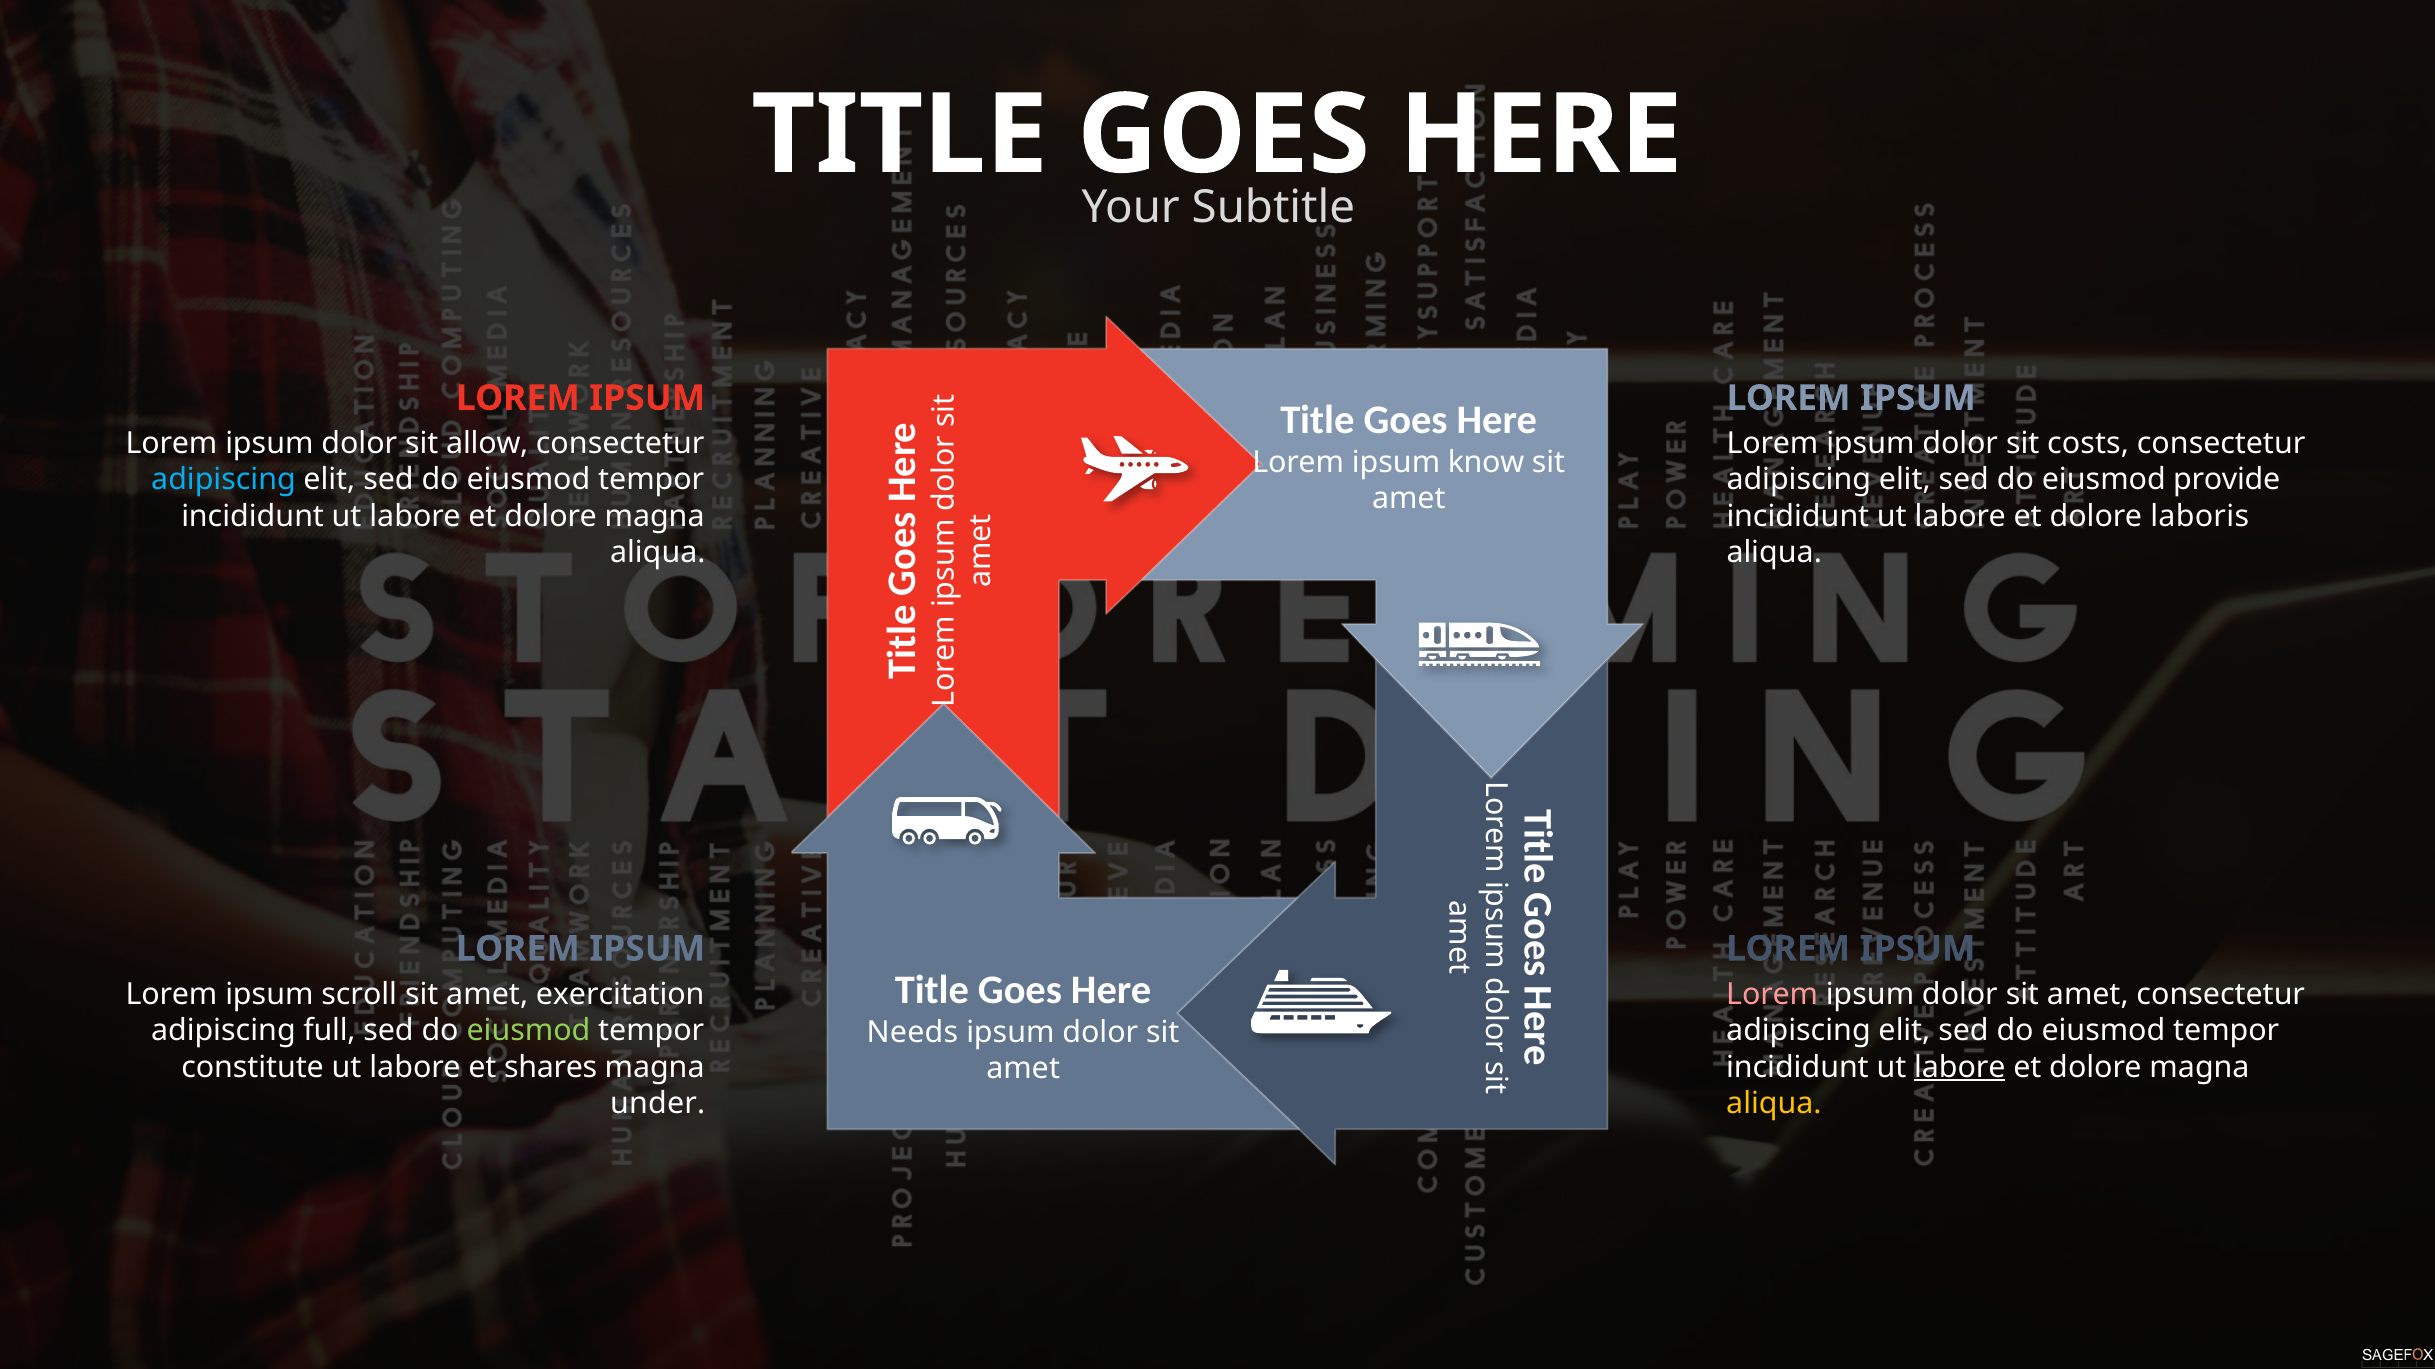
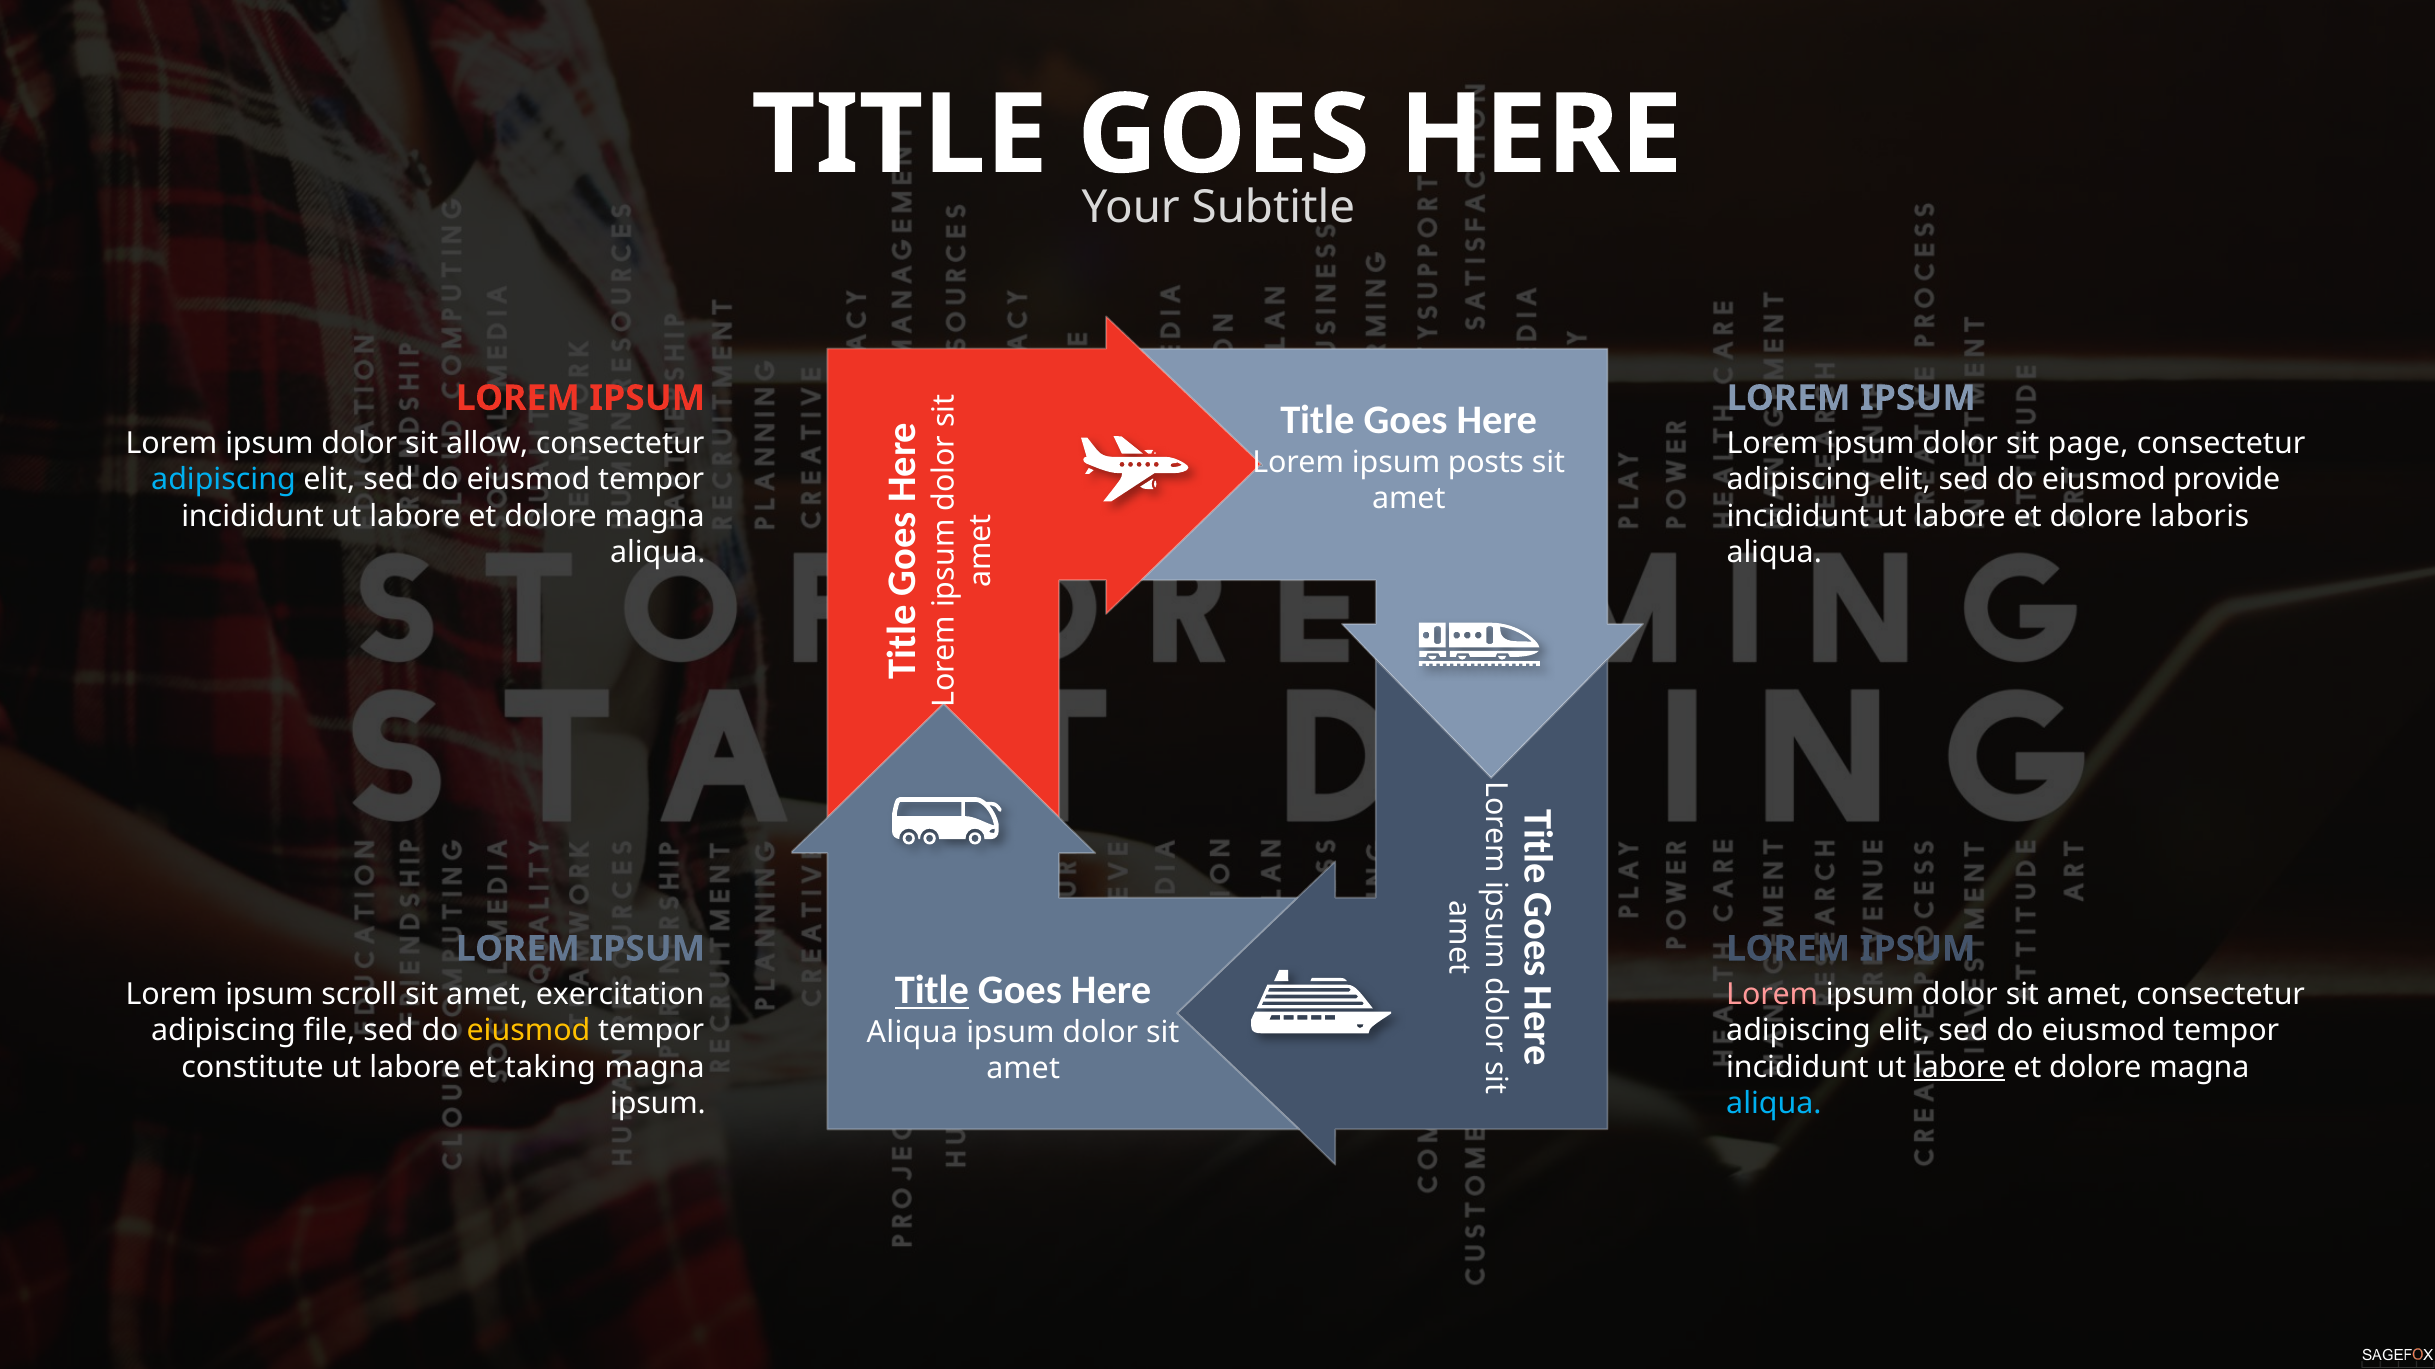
costs: costs -> page
know: know -> posts
Title at (932, 991) underline: none -> present
full: full -> file
eiusmod at (528, 1031) colour: light green -> yellow
Needs at (912, 1033): Needs -> Aliqua
shares: shares -> taking
under at (658, 1104): under -> ipsum
aliqua at (1774, 1104) colour: yellow -> light blue
